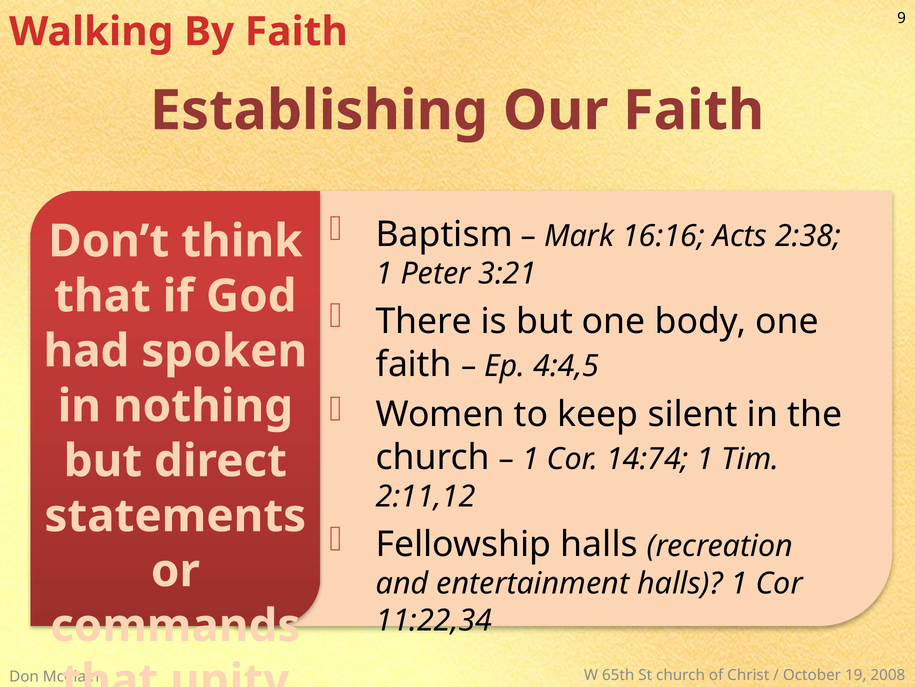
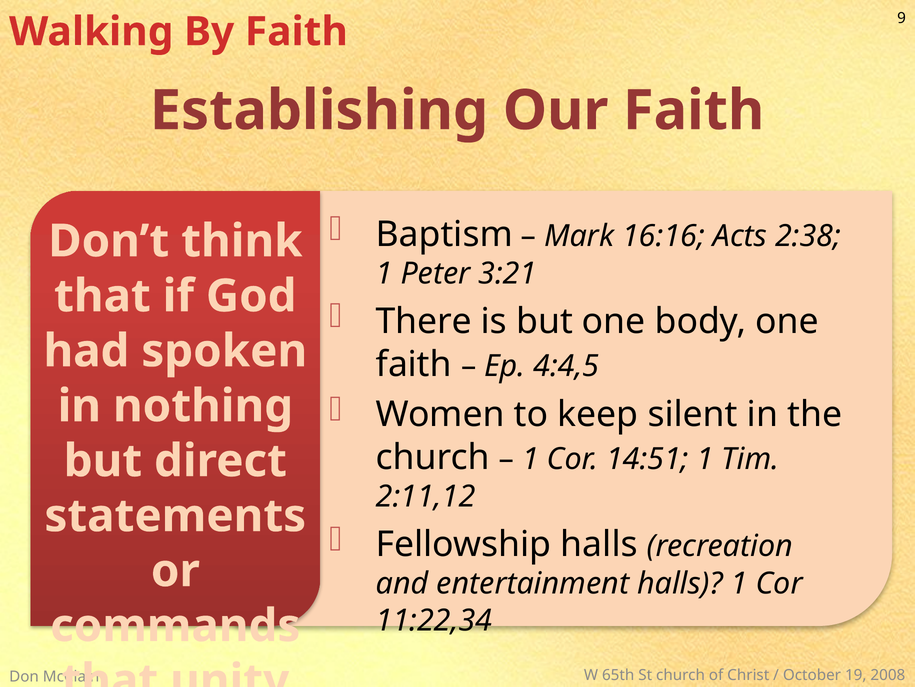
14:74: 14:74 -> 14:51
